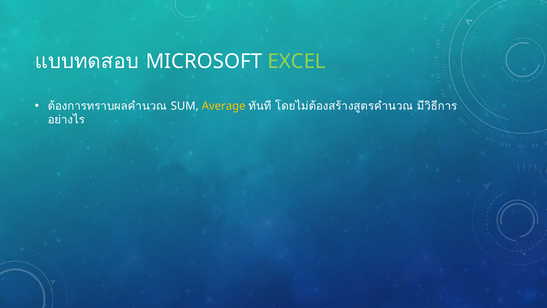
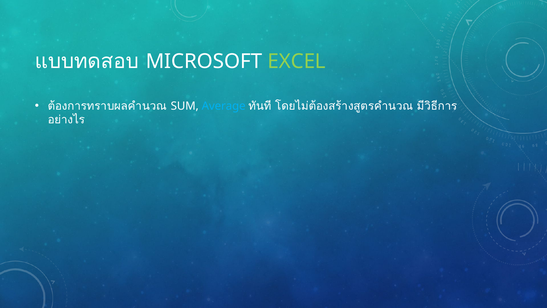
Average colour: yellow -> light blue
